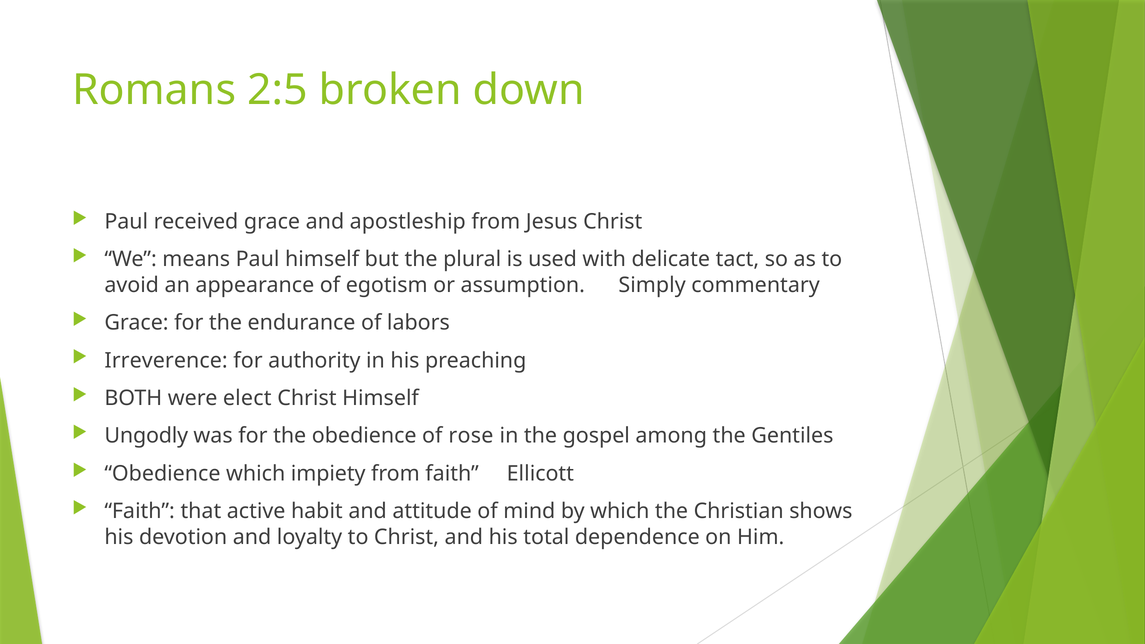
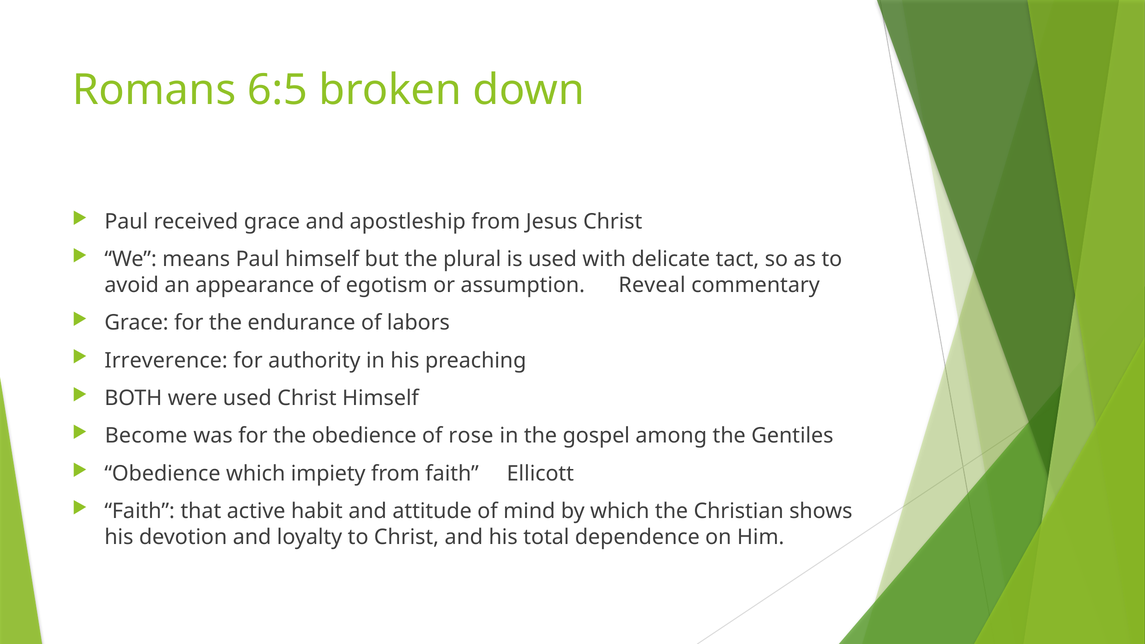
2:5: 2:5 -> 6:5
Simply: Simply -> Reveal
were elect: elect -> used
Ungodly: Ungodly -> Become
